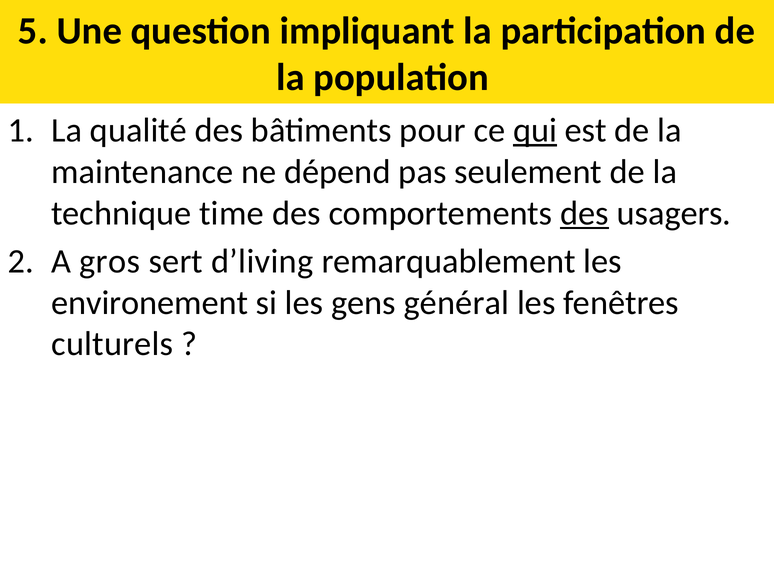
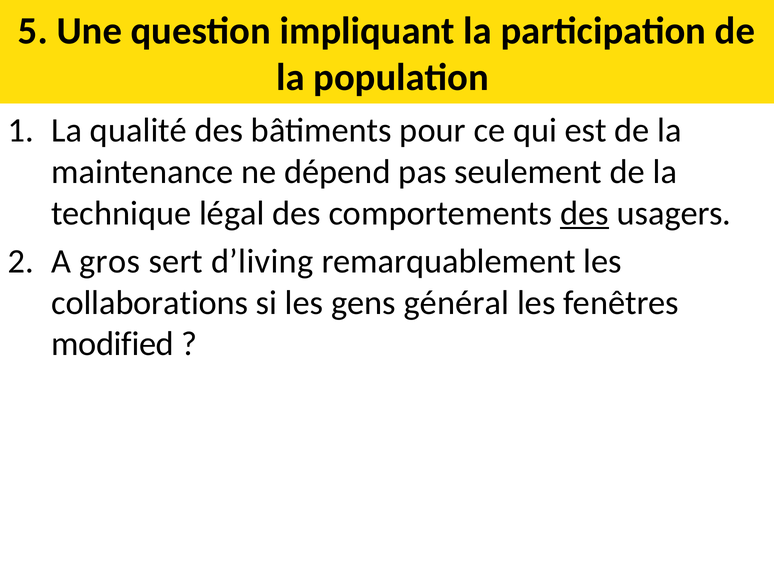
qui underline: present -> none
time: time -> légal
environement: environement -> collaborations
culturels: culturels -> modified
